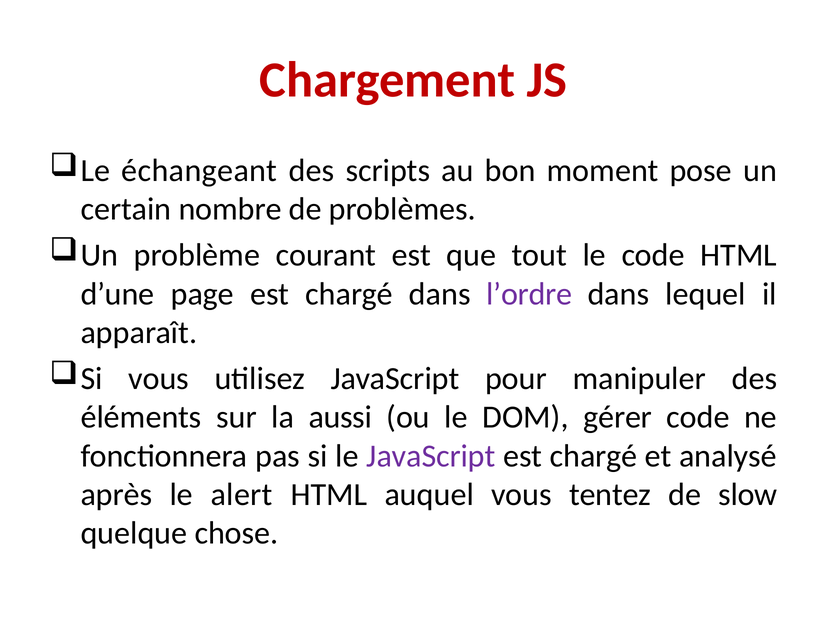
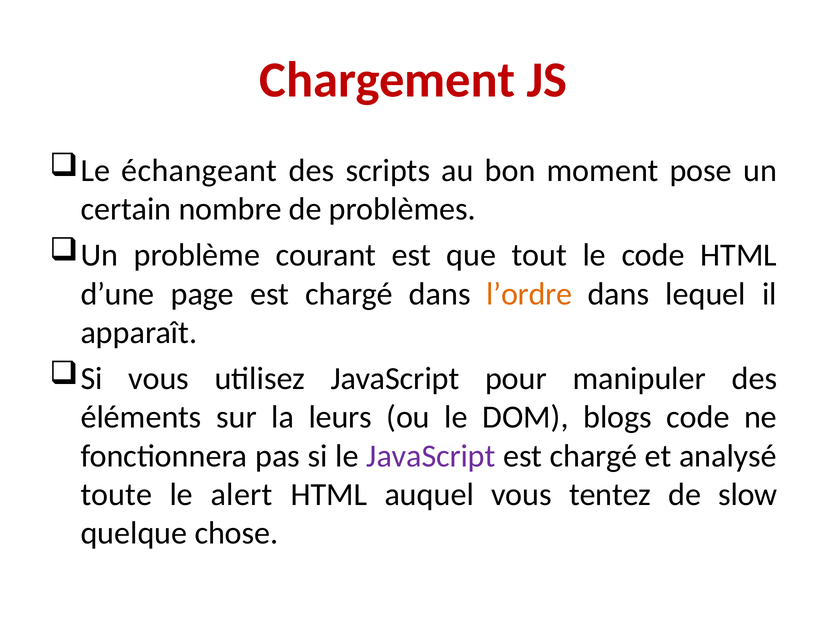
l’ordre colour: purple -> orange
aussi: aussi -> leurs
gérer: gérer -> blogs
après: après -> toute
